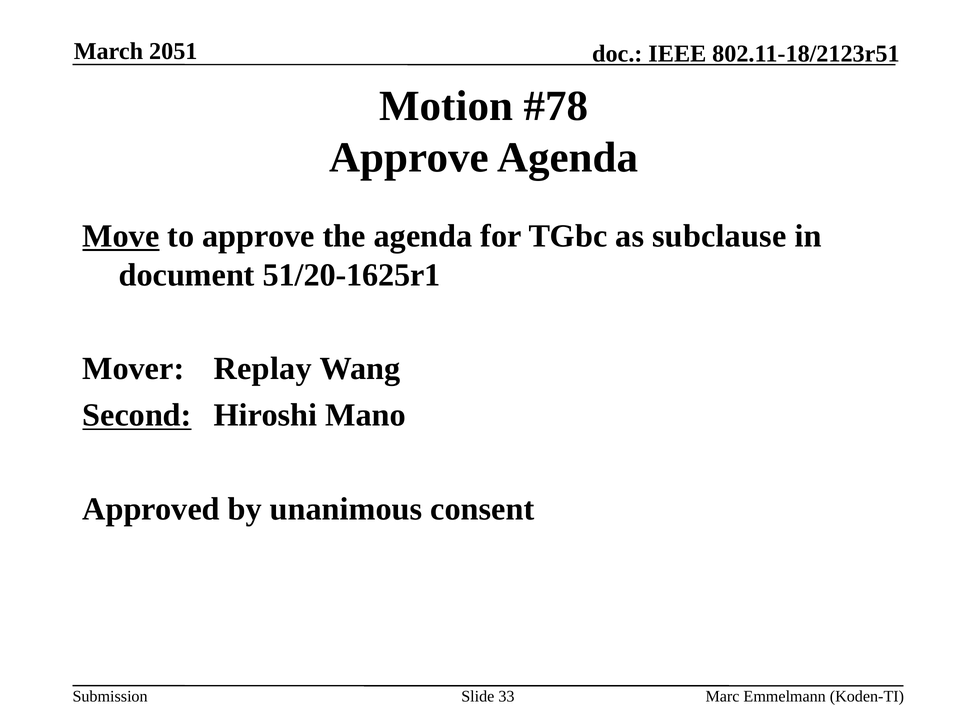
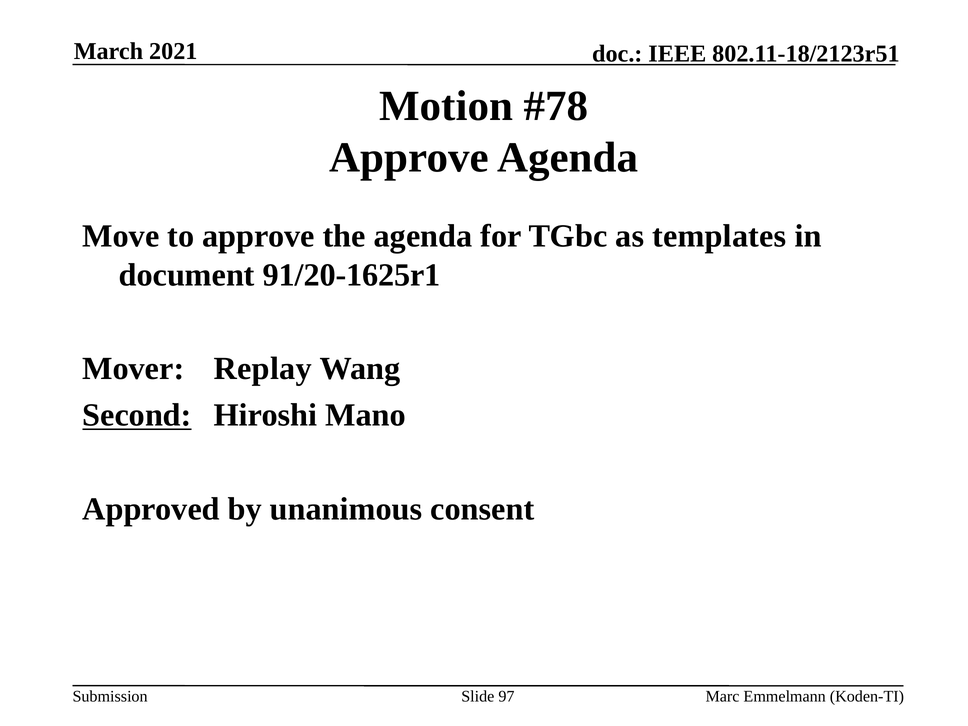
2051: 2051 -> 2021
Move underline: present -> none
subclause: subclause -> templates
51/20-1625r1: 51/20-1625r1 -> 91/20-1625r1
33: 33 -> 97
